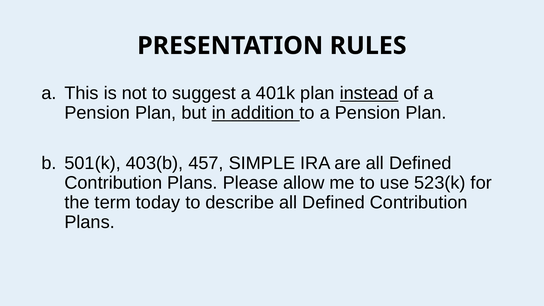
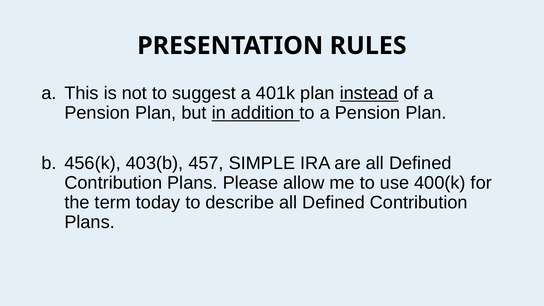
501(k: 501(k -> 456(k
523(k: 523(k -> 400(k
